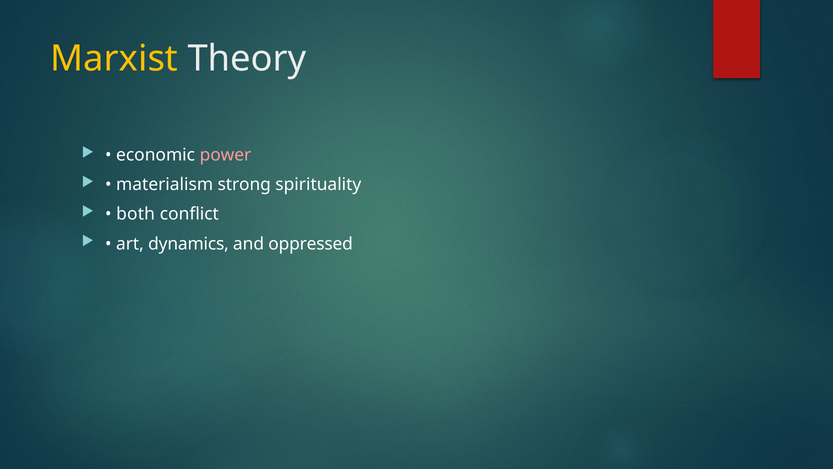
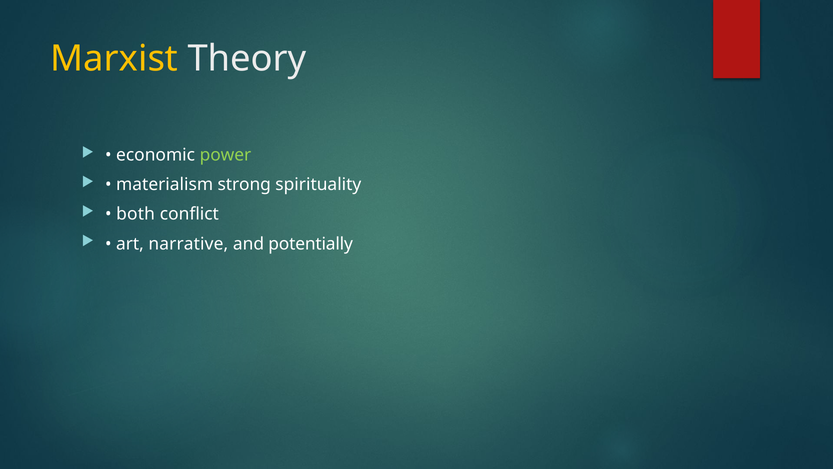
power colour: pink -> light green
dynamics: dynamics -> narrative
oppressed: oppressed -> potentially
